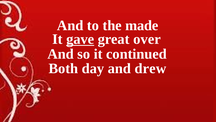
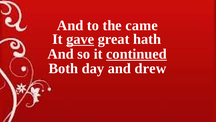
made: made -> came
over: over -> hath
continued underline: none -> present
